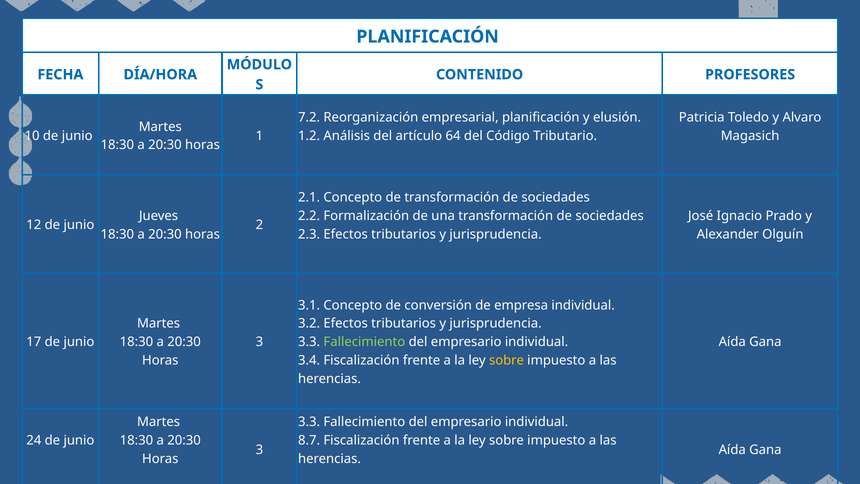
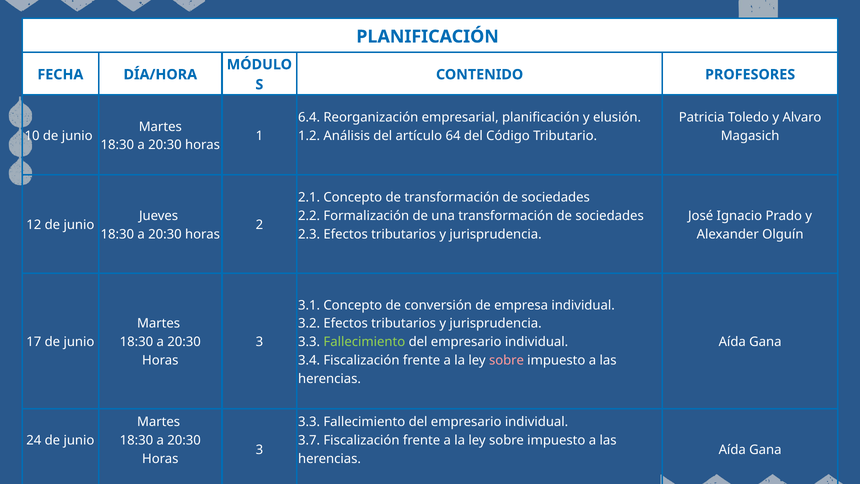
7.2: 7.2 -> 6.4
sobre at (507, 360) colour: yellow -> pink
8.7: 8.7 -> 3.7
